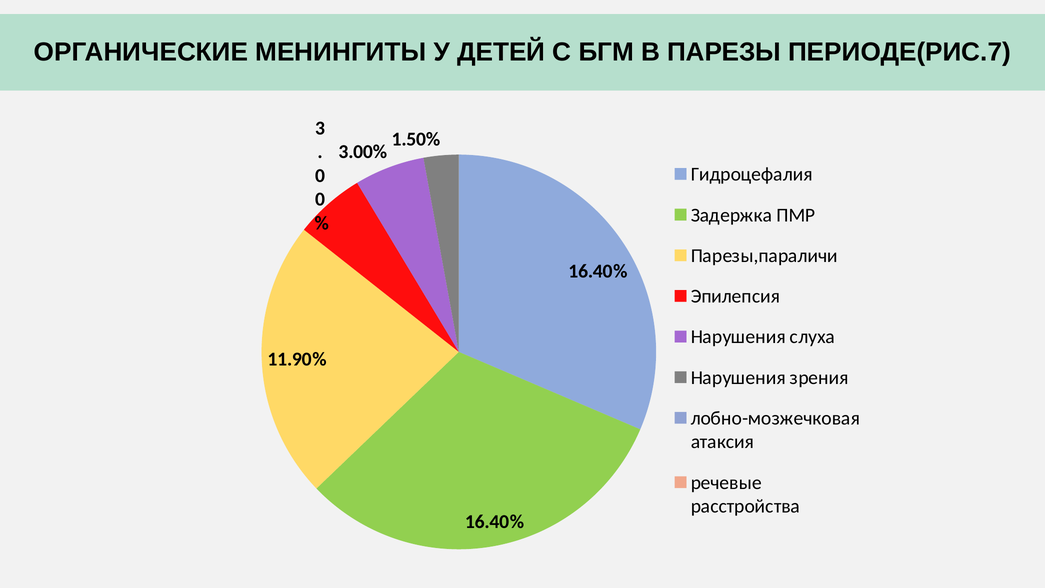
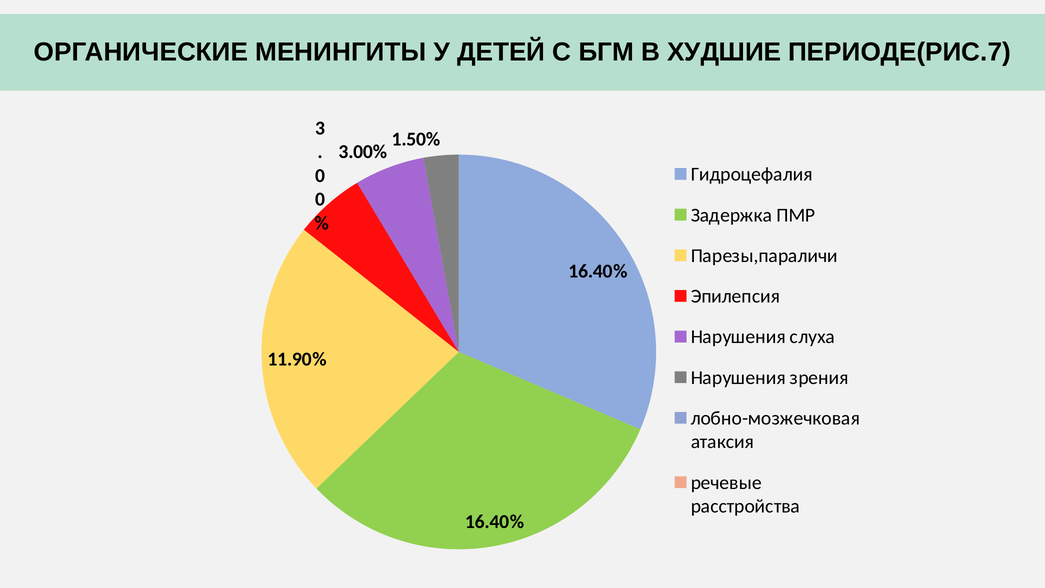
ПАРЕЗЫ: ПАРЕЗЫ -> ХУДШИЕ
